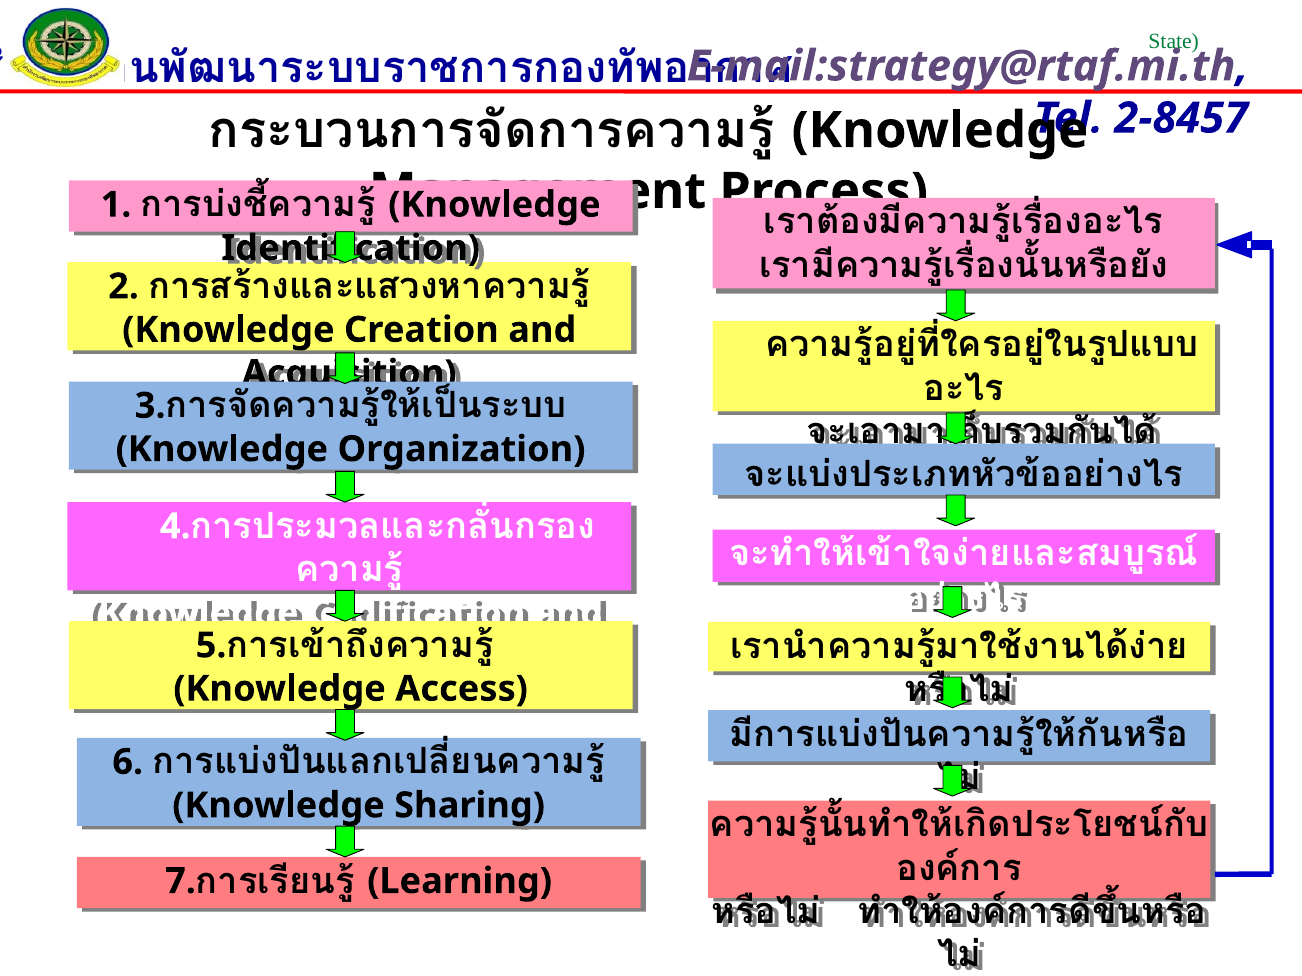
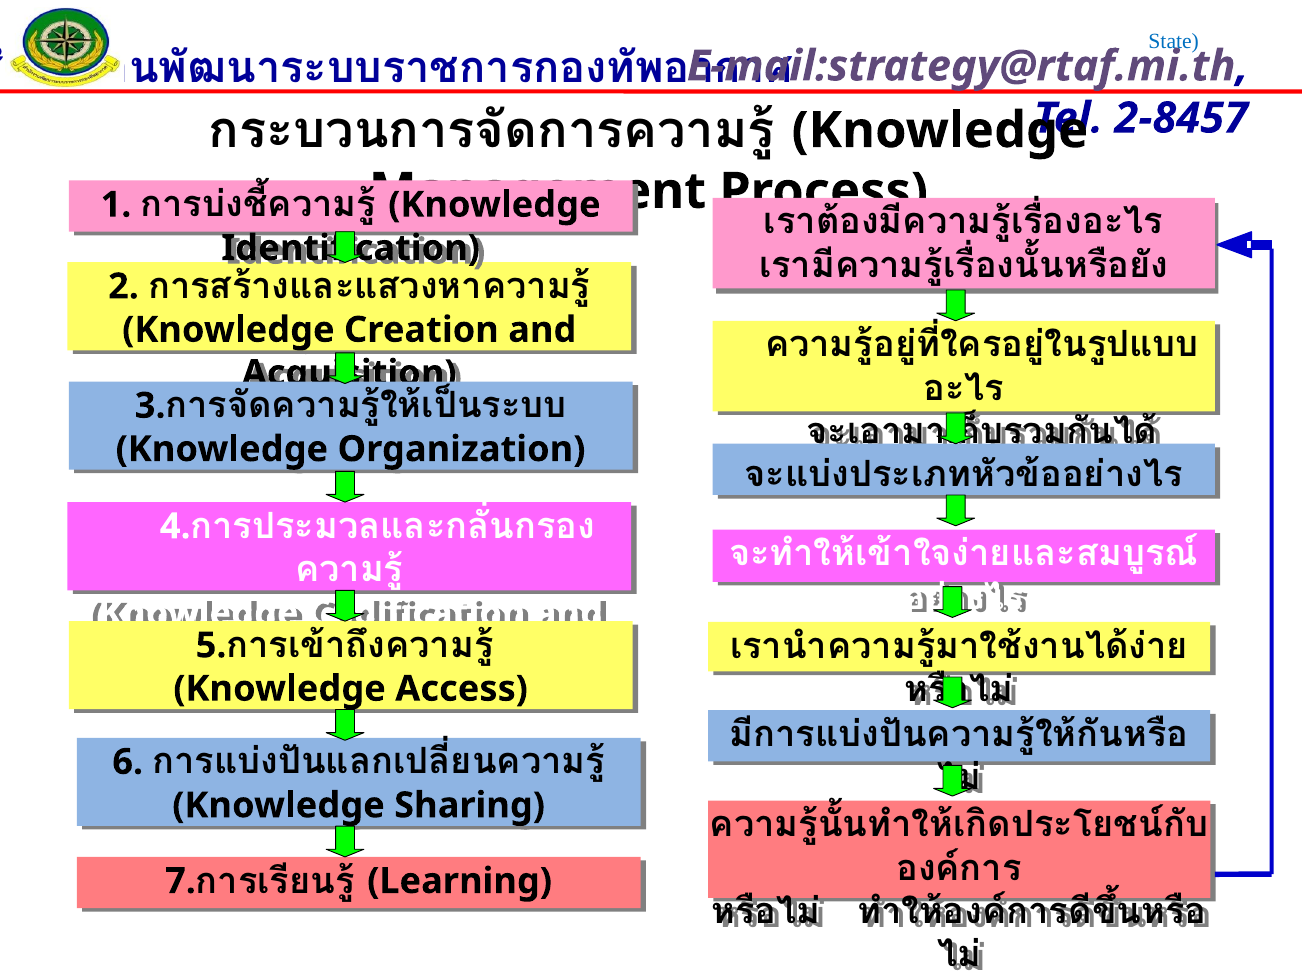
State colour: green -> blue
